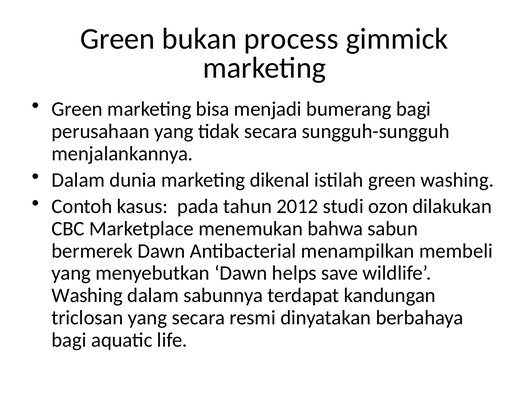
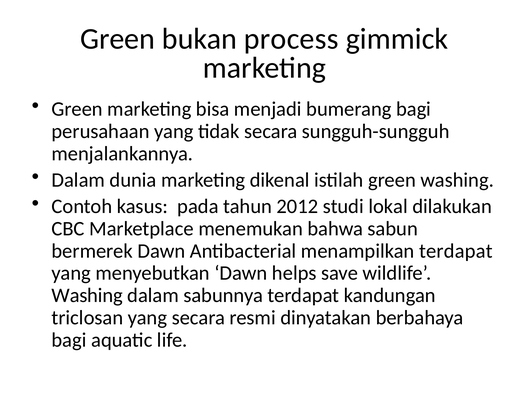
ozon: ozon -> lokal
menampilkan membeli: membeli -> terdapat
